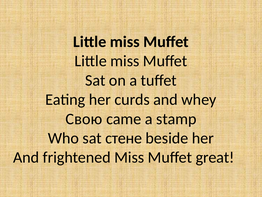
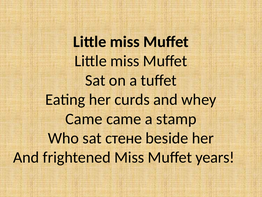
Свою at (84, 119): Свою -> Came
great: great -> years
